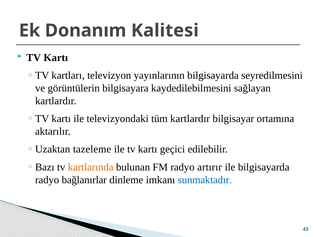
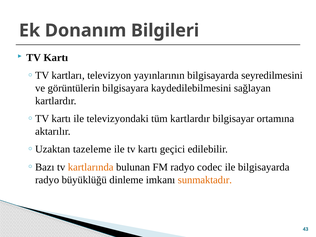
Kalitesi: Kalitesi -> Bilgileri
artırır: artırır -> codec
bağlanırlar: bağlanırlar -> büyüklüğü
sunmaktadır colour: blue -> orange
